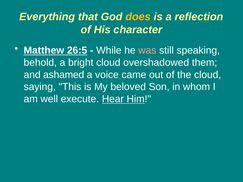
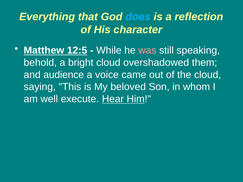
does colour: yellow -> light blue
26:5: 26:5 -> 12:5
ashamed: ashamed -> audience
